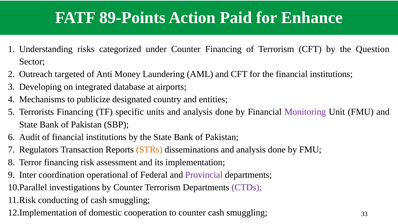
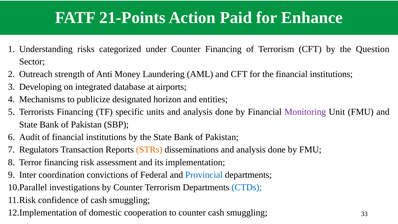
89-Points: 89-Points -> 21-Points
targeted: targeted -> strength
country: country -> horizon
operational: operational -> convictions
Provincial colour: purple -> blue
CTDs colour: purple -> blue
conducting: conducting -> confidence
